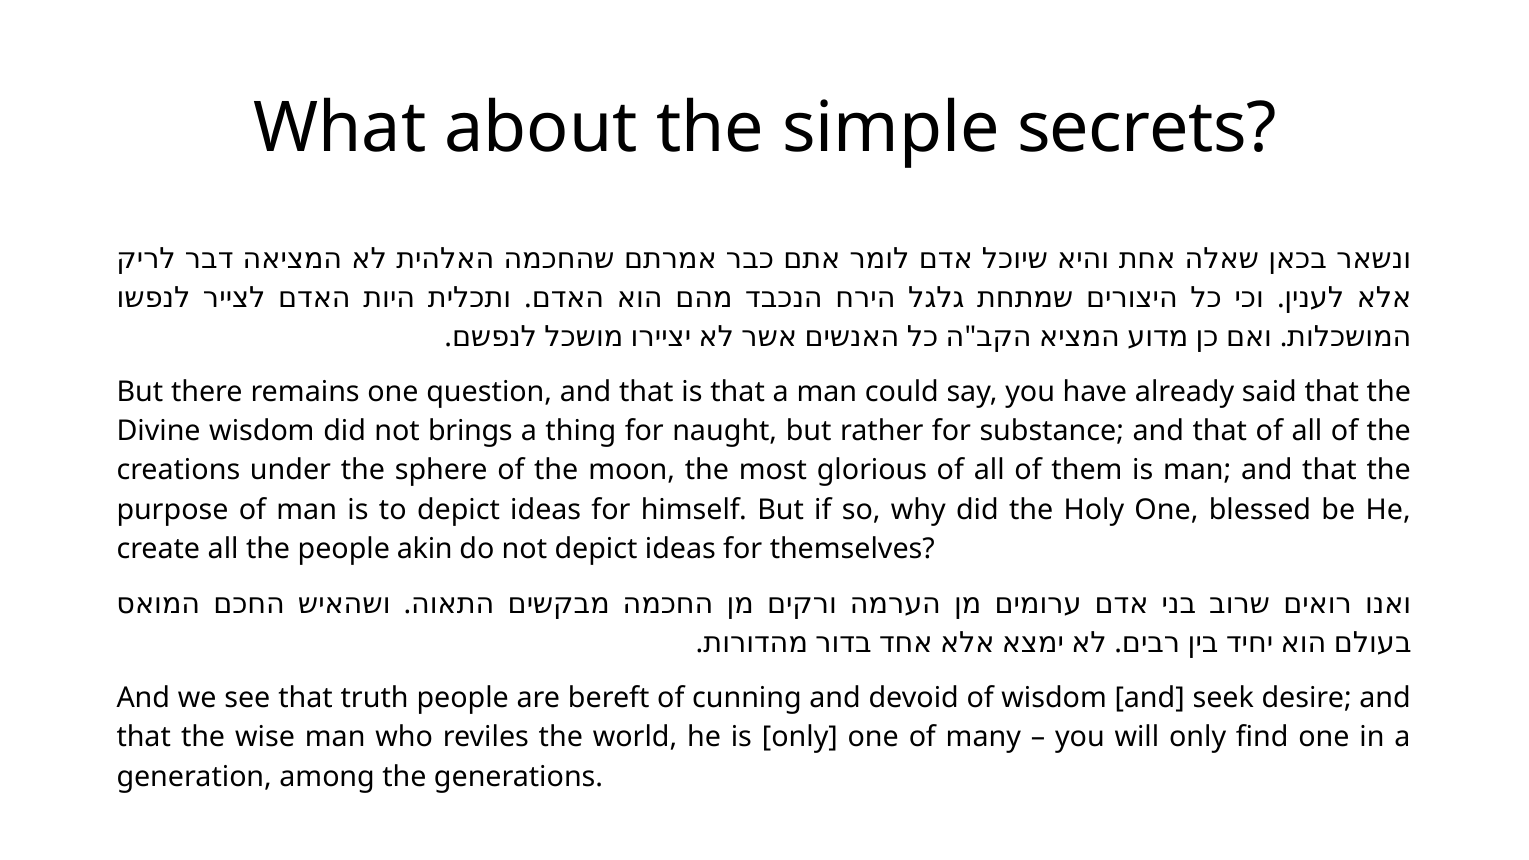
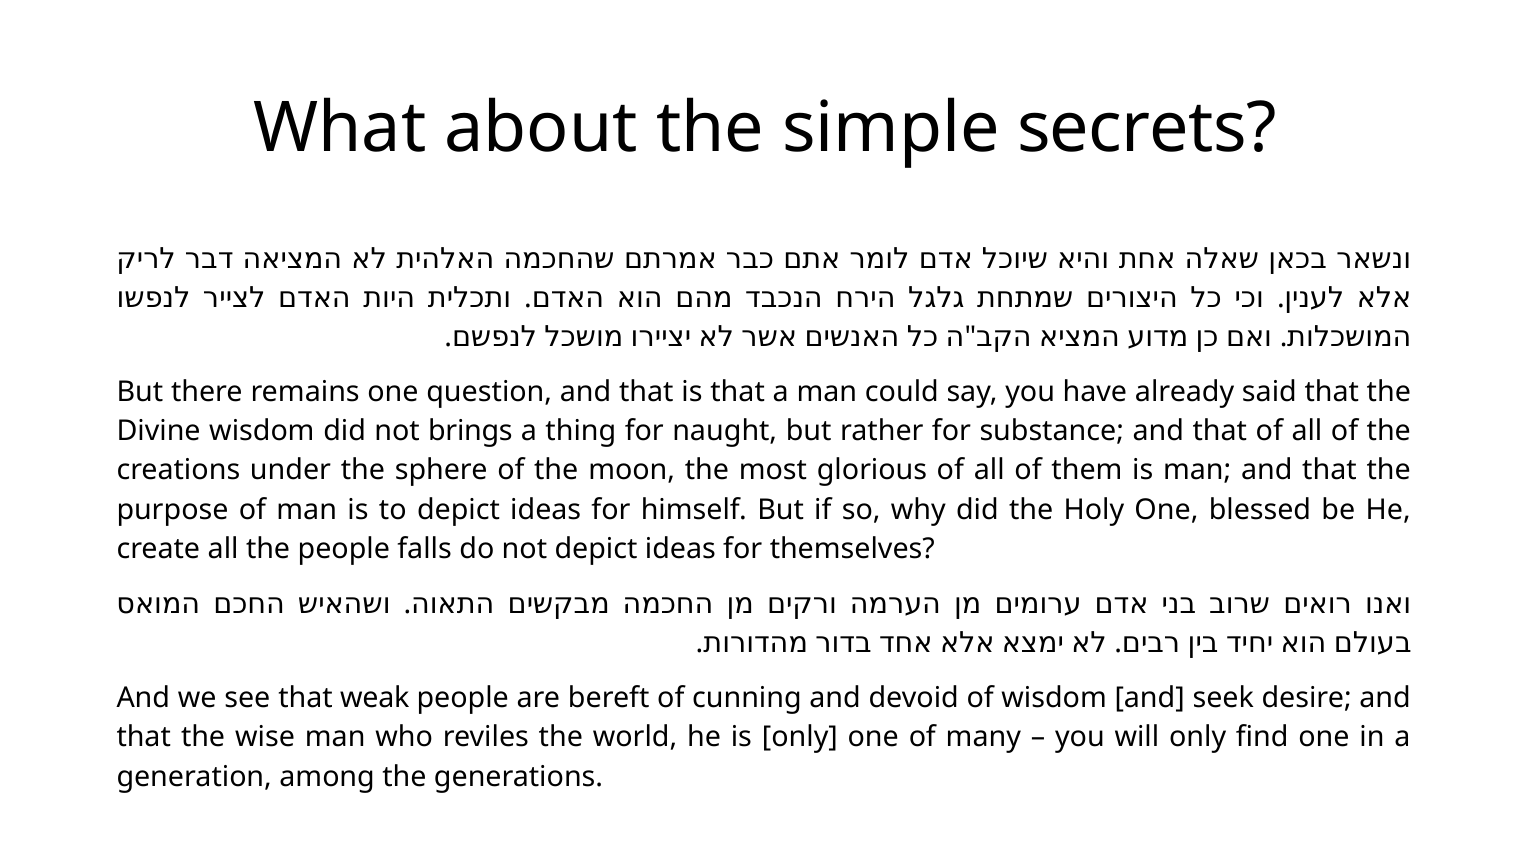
akin: akin -> falls
truth: truth -> weak
